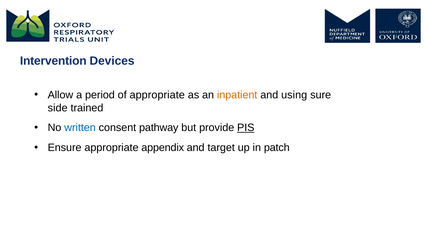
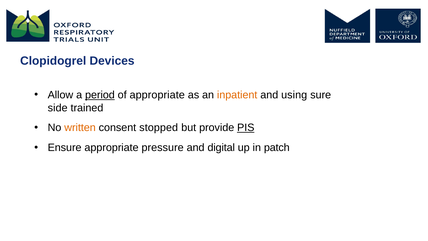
Intervention: Intervention -> Clopidogrel
period underline: none -> present
written colour: blue -> orange
pathway: pathway -> stopped
appendix: appendix -> pressure
target: target -> digital
